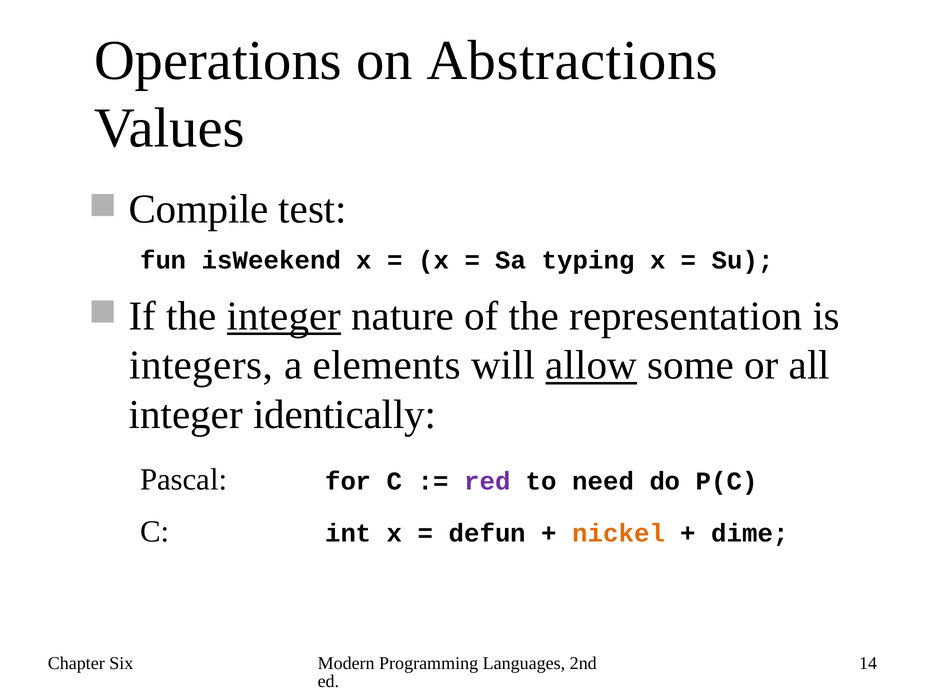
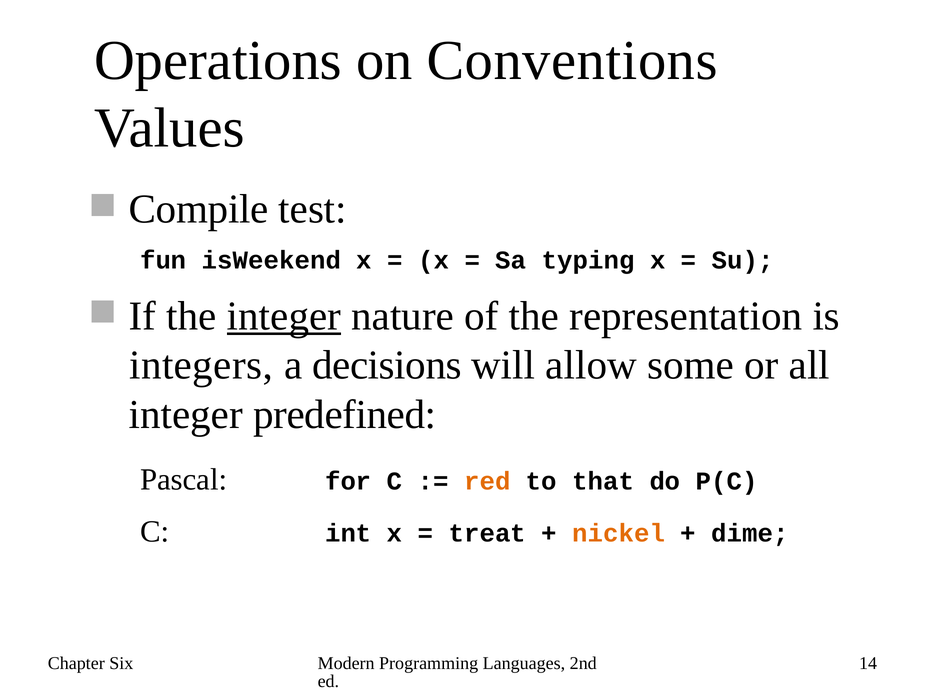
Abstractions: Abstractions -> Conventions
elements: elements -> decisions
allow underline: present -> none
identically: identically -> predefined
red colour: purple -> orange
need: need -> that
defun: defun -> treat
